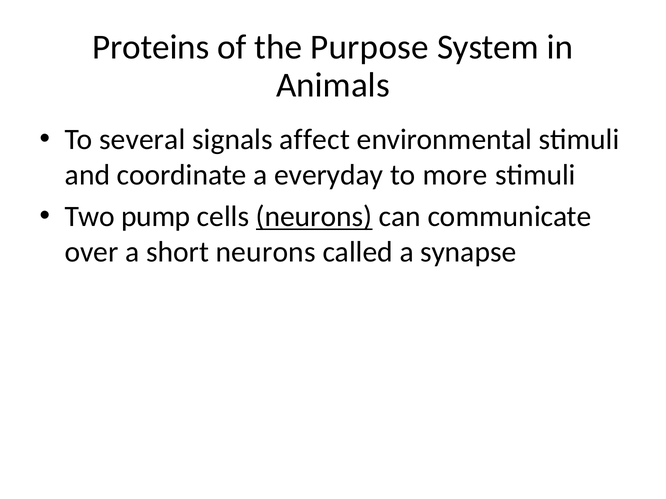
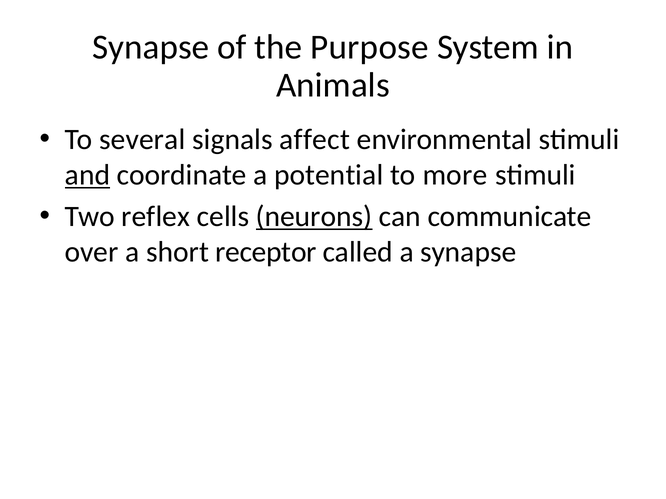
Proteins at (151, 47): Proteins -> Synapse
and underline: none -> present
everyday: everyday -> potential
pump: pump -> reflex
short neurons: neurons -> receptor
